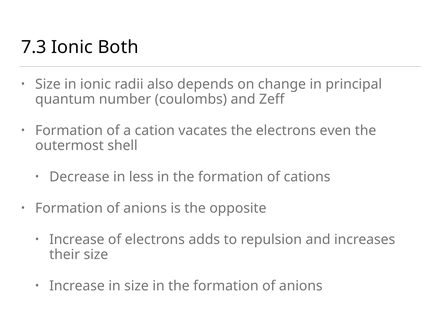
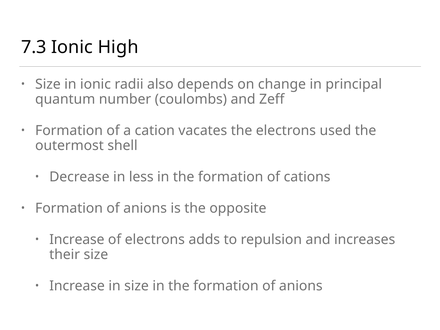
Both: Both -> High
even: even -> used
